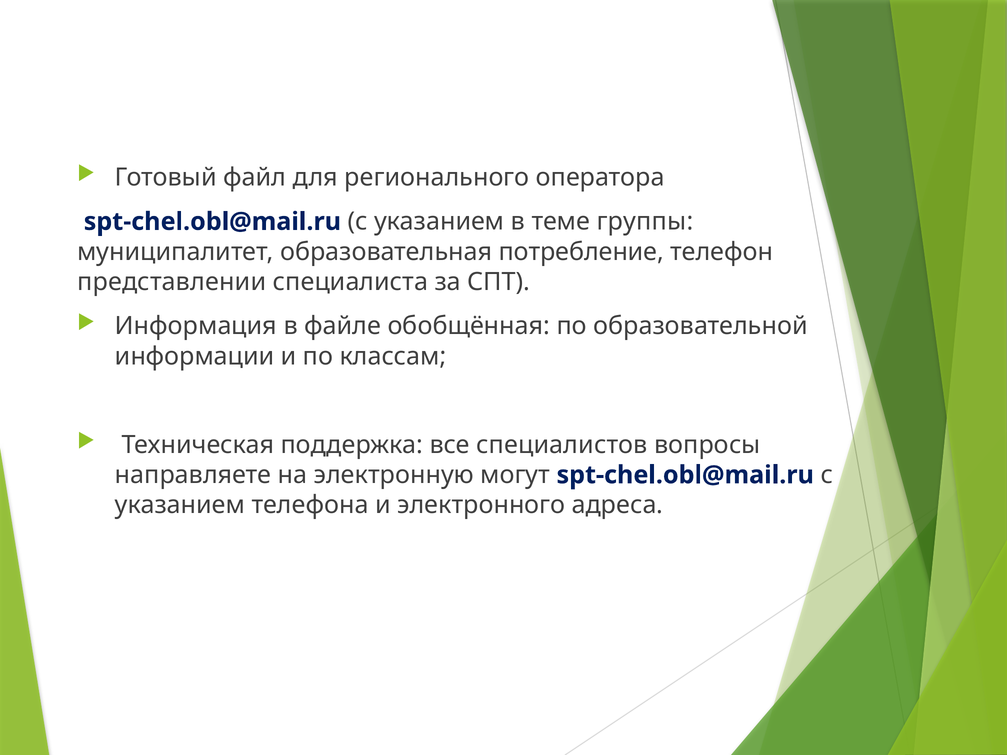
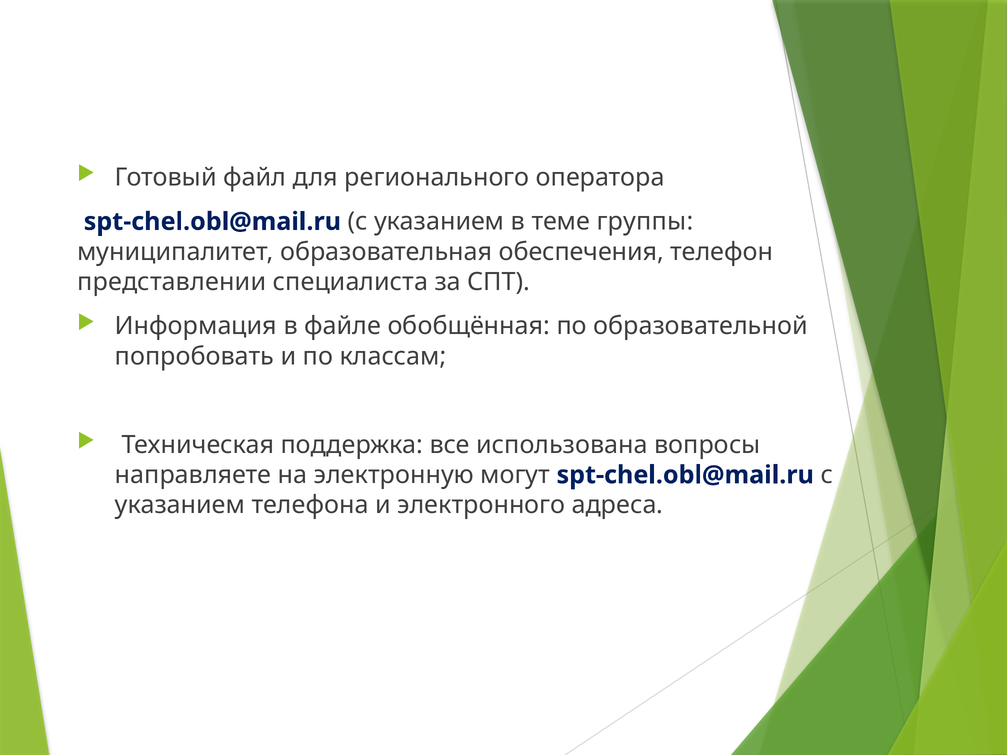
потребление: потребление -> обеспечения
информации: информации -> попробовать
специалистов: специалистов -> использована
